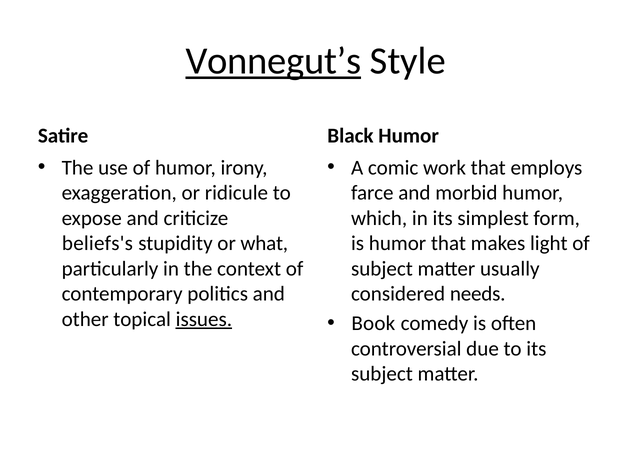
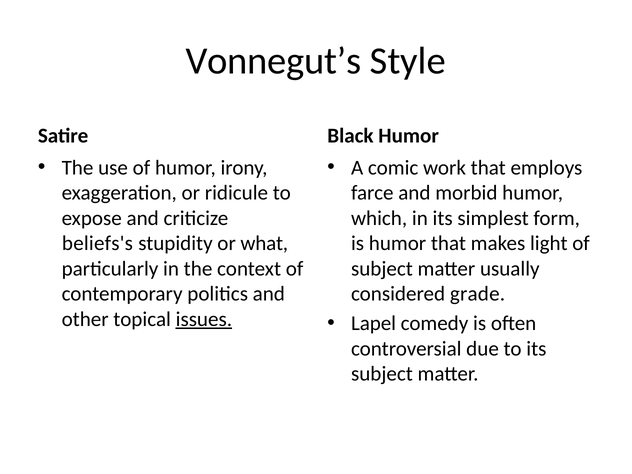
Vonnegut’s underline: present -> none
needs: needs -> grade
Book: Book -> Lapel
